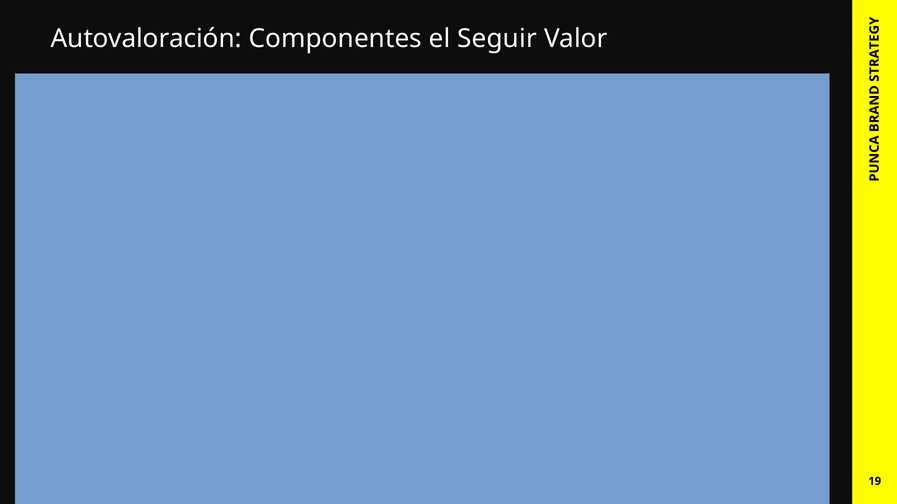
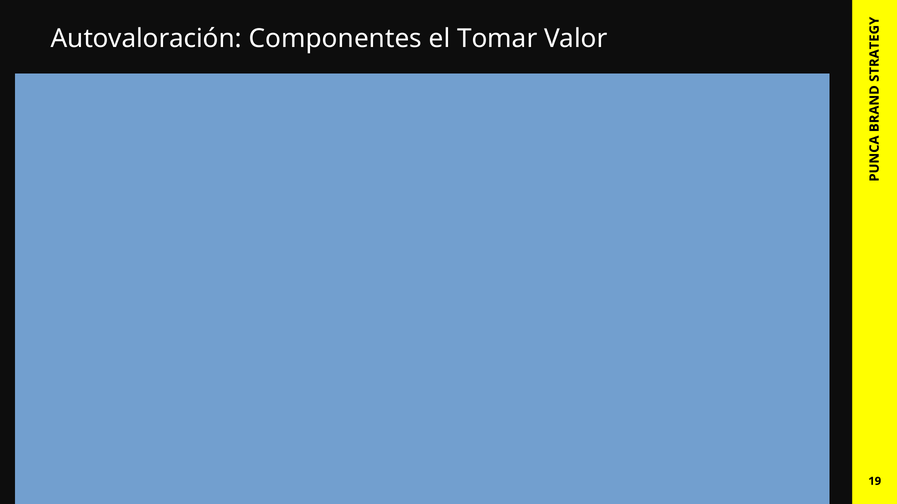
Seguir: Seguir -> Tomar
